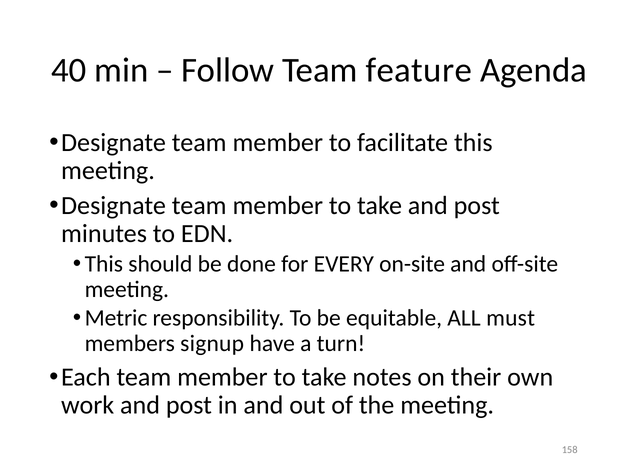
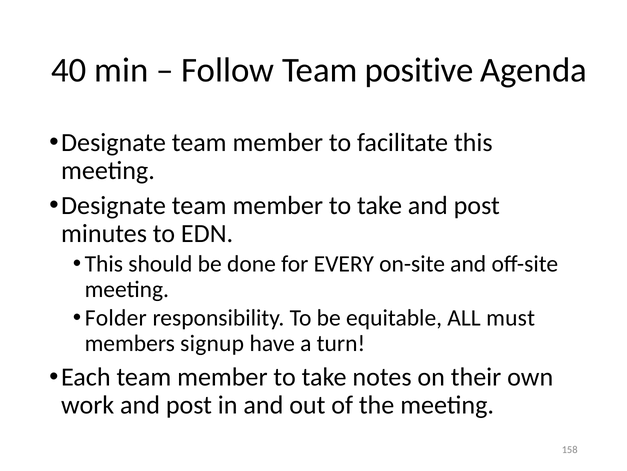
feature: feature -> positive
Metric: Metric -> Folder
